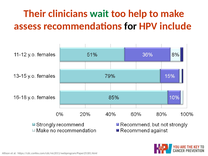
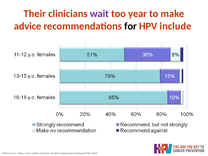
wait colour: green -> purple
help: help -> year
assess: assess -> advice
